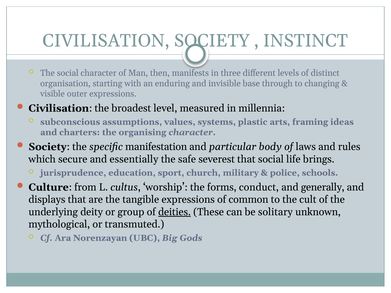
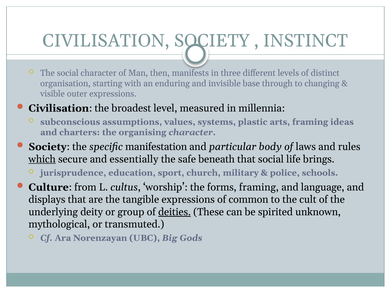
which underline: none -> present
severest: severest -> beneath
forms conduct: conduct -> framing
generally: generally -> language
solitary: solitary -> spirited
